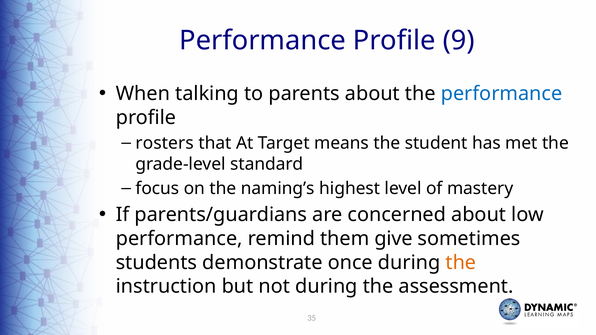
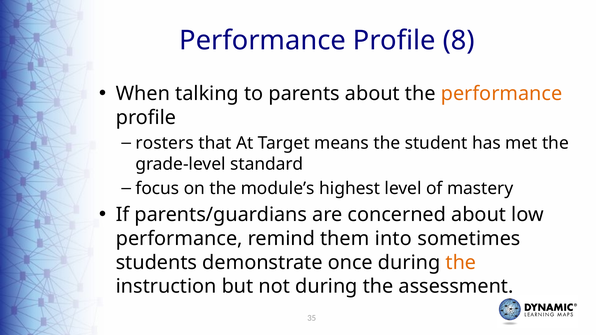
9: 9 -> 8
performance at (502, 94) colour: blue -> orange
naming’s: naming’s -> module’s
give: give -> into
